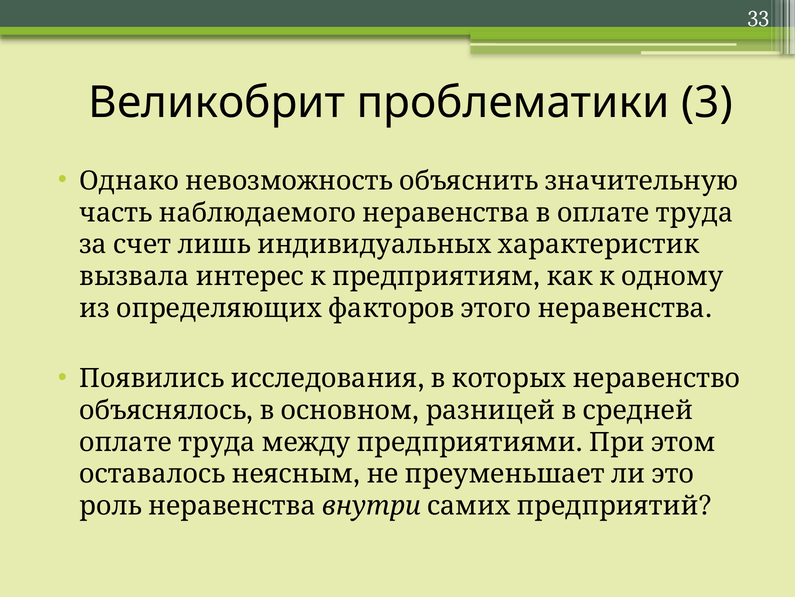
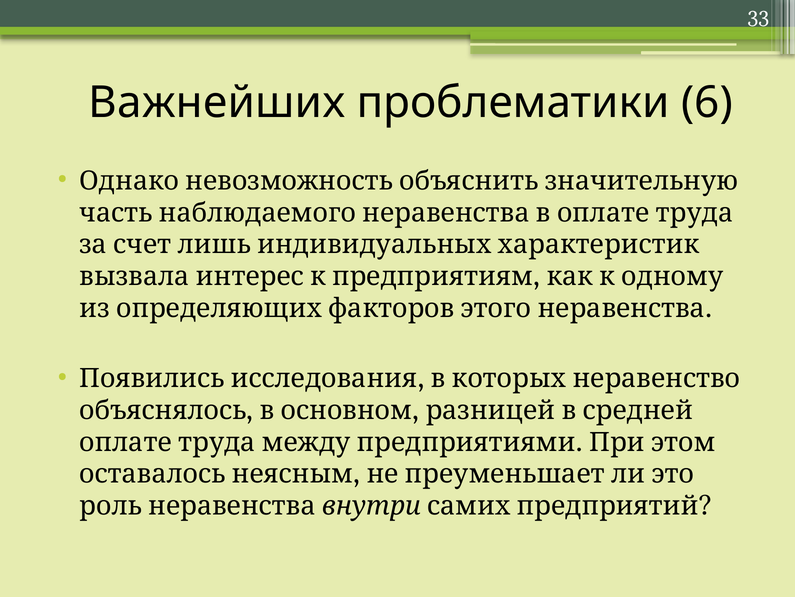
Великобрит: Великобрит -> Важнейших
3: 3 -> 6
